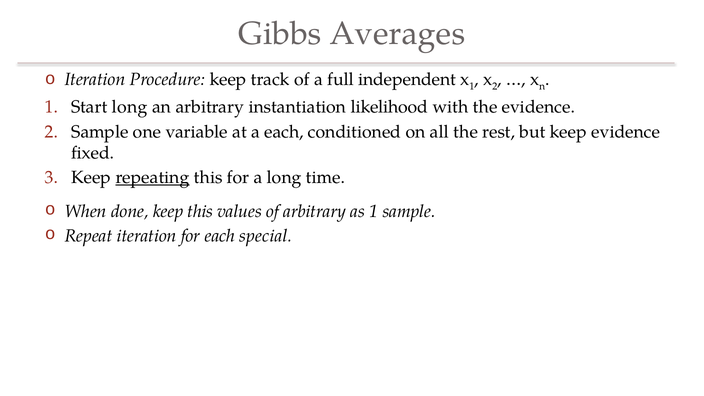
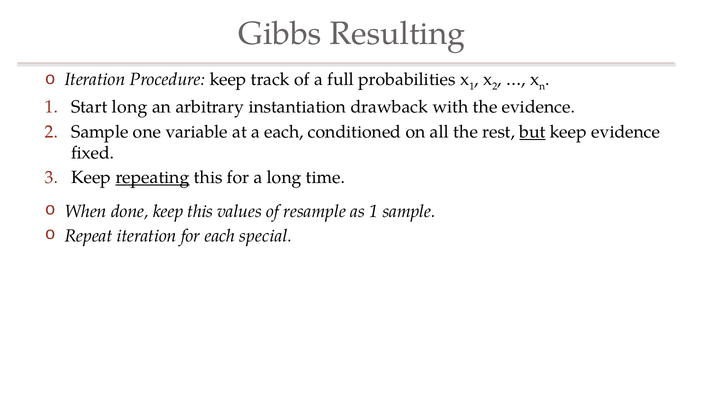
Averages: Averages -> Resulting
independent: independent -> probabilities
likelihood: likelihood -> drawback
but underline: none -> present
of arbitrary: arbitrary -> resample
